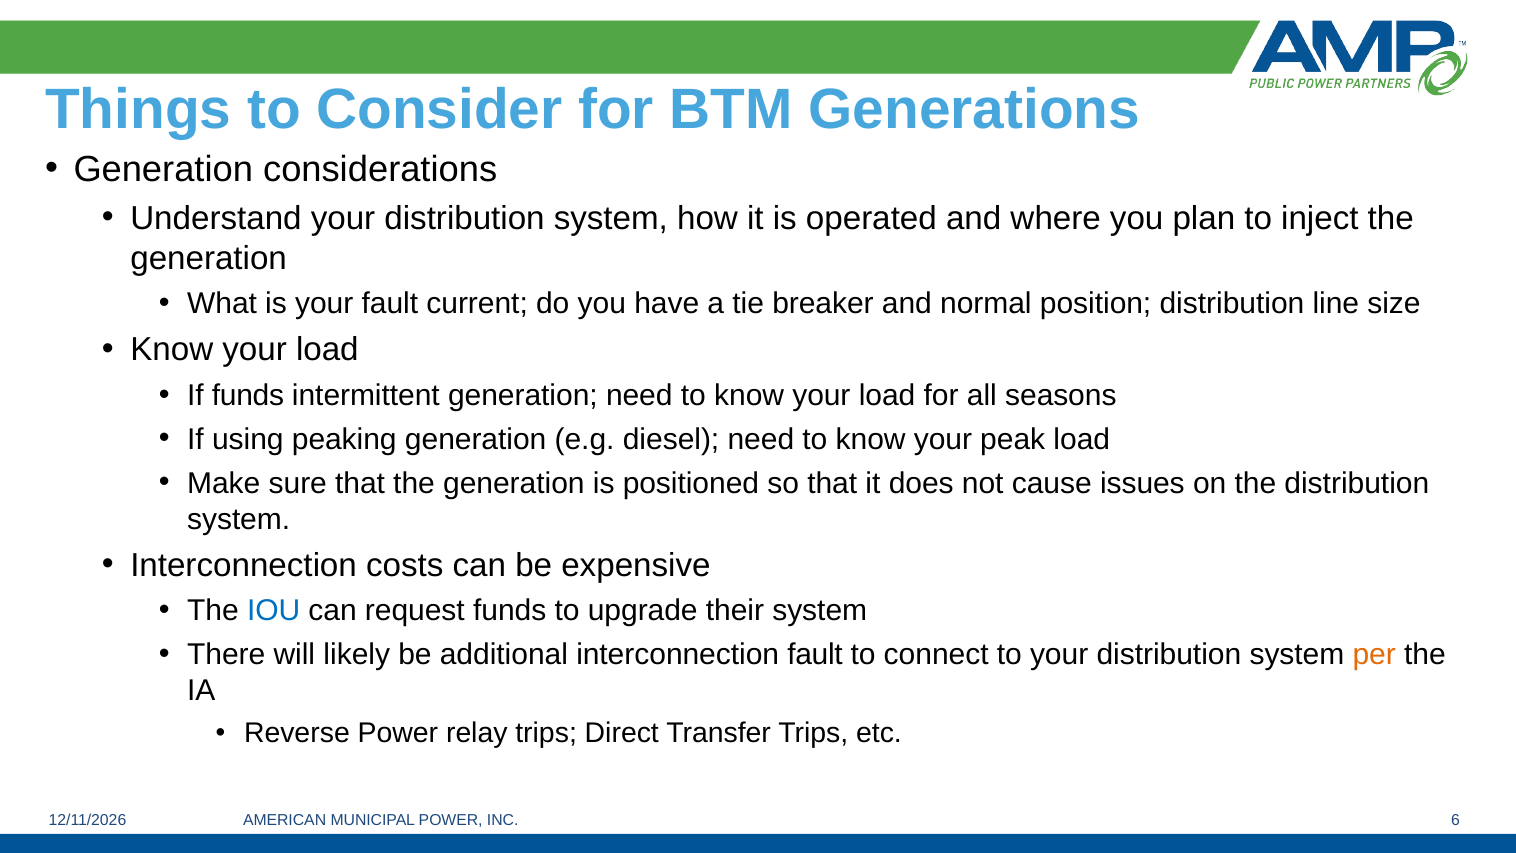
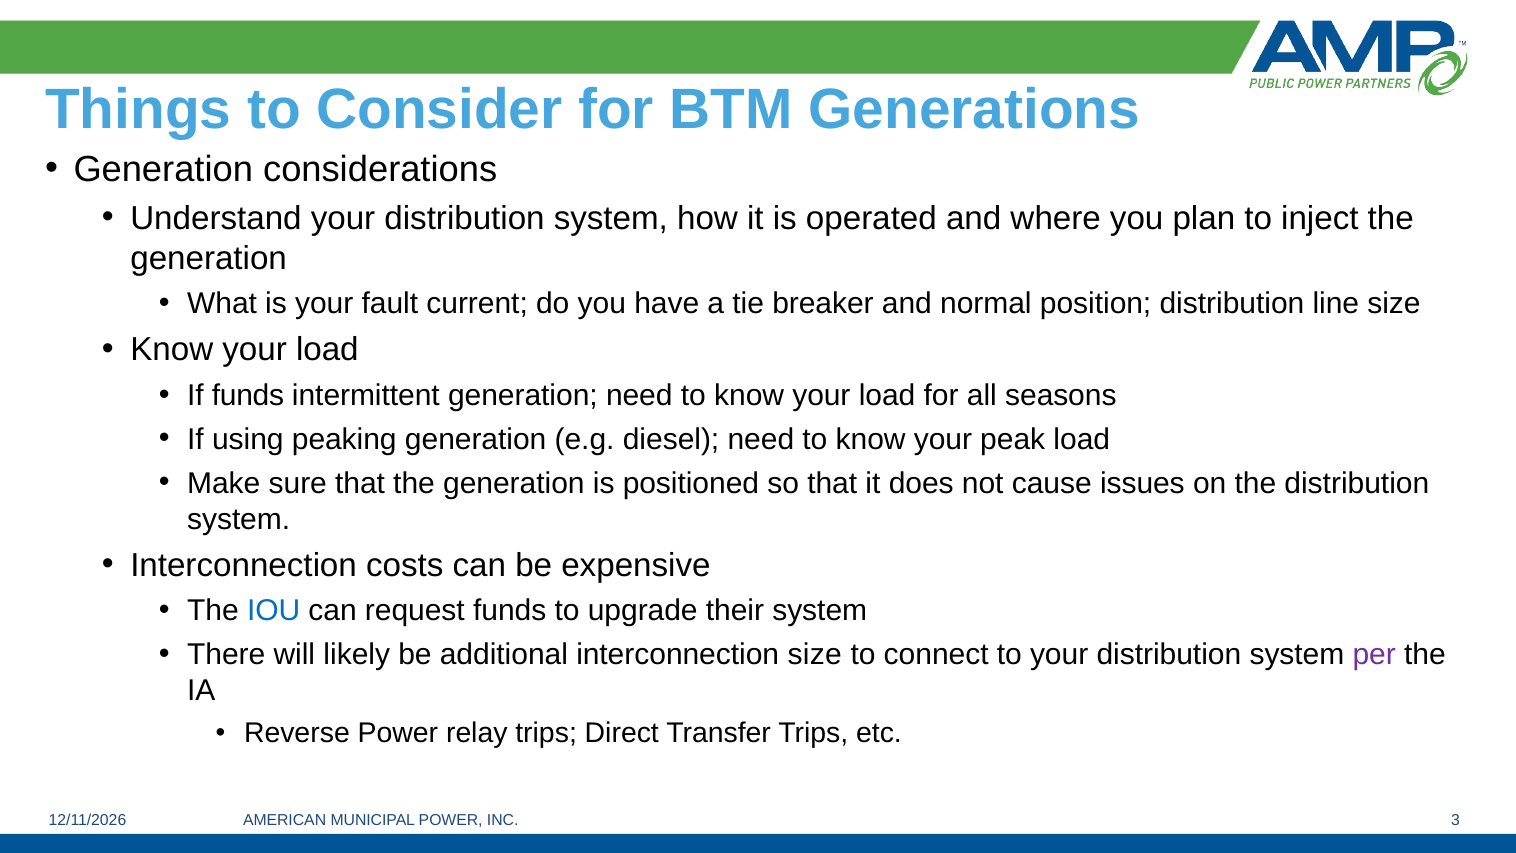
interconnection fault: fault -> size
per colour: orange -> purple
6: 6 -> 3
